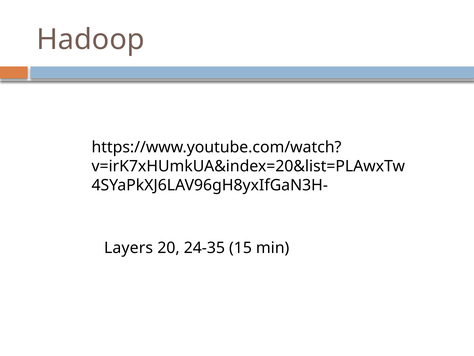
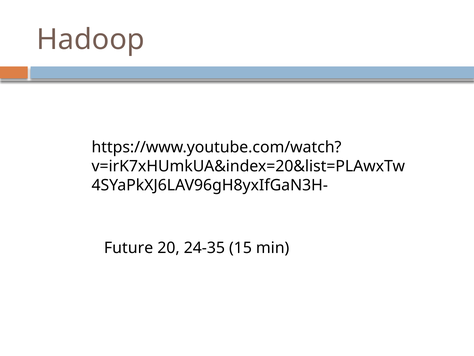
Layers: Layers -> Future
